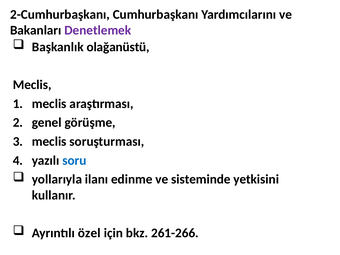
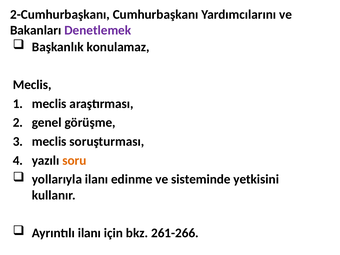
olağanüstü: olağanüstü -> konulamaz
soru colour: blue -> orange
Ayrıntılı özel: özel -> ilanı
